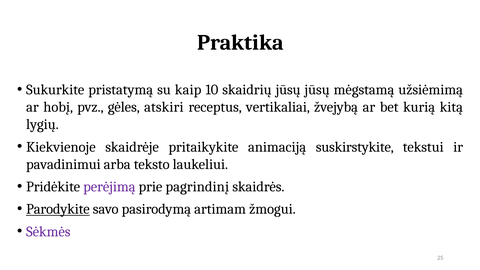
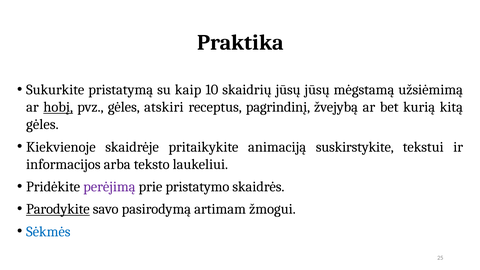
hobį underline: none -> present
vertikaliai: vertikaliai -> pagrindinį
lygių at (42, 125): lygių -> gėles
pavadinimui: pavadinimui -> informacijos
pagrindinį: pagrindinį -> pristatymo
Sėkmės colour: purple -> blue
